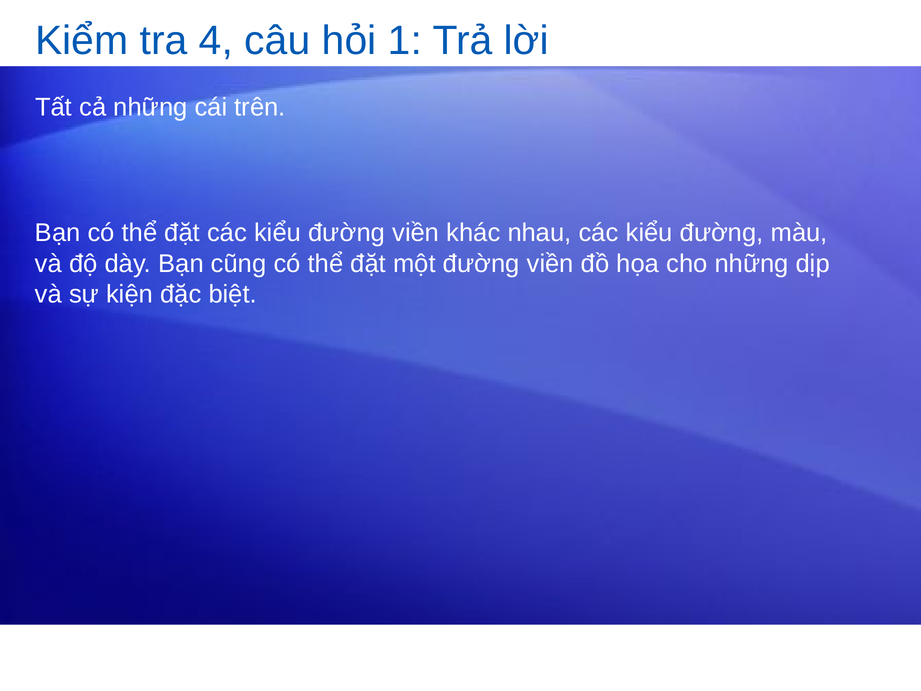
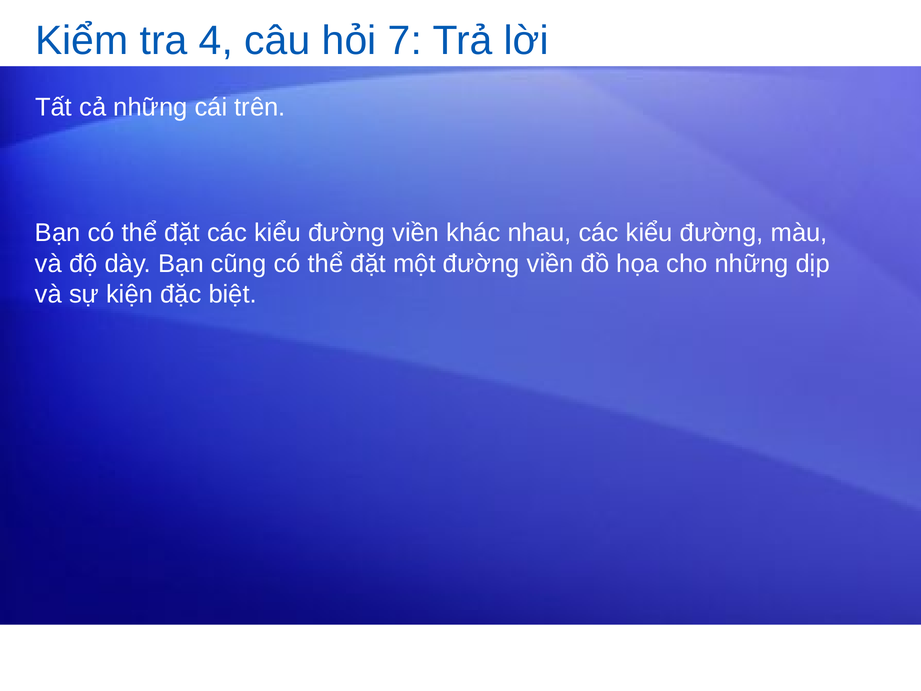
1: 1 -> 7
